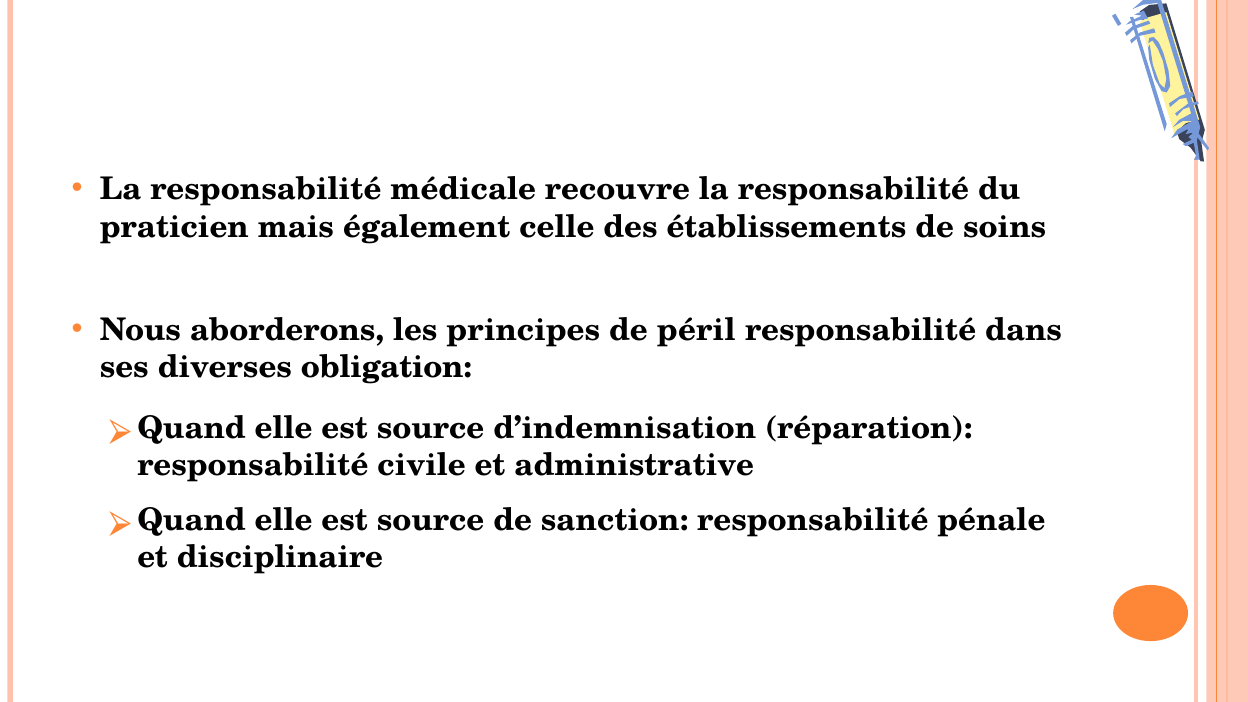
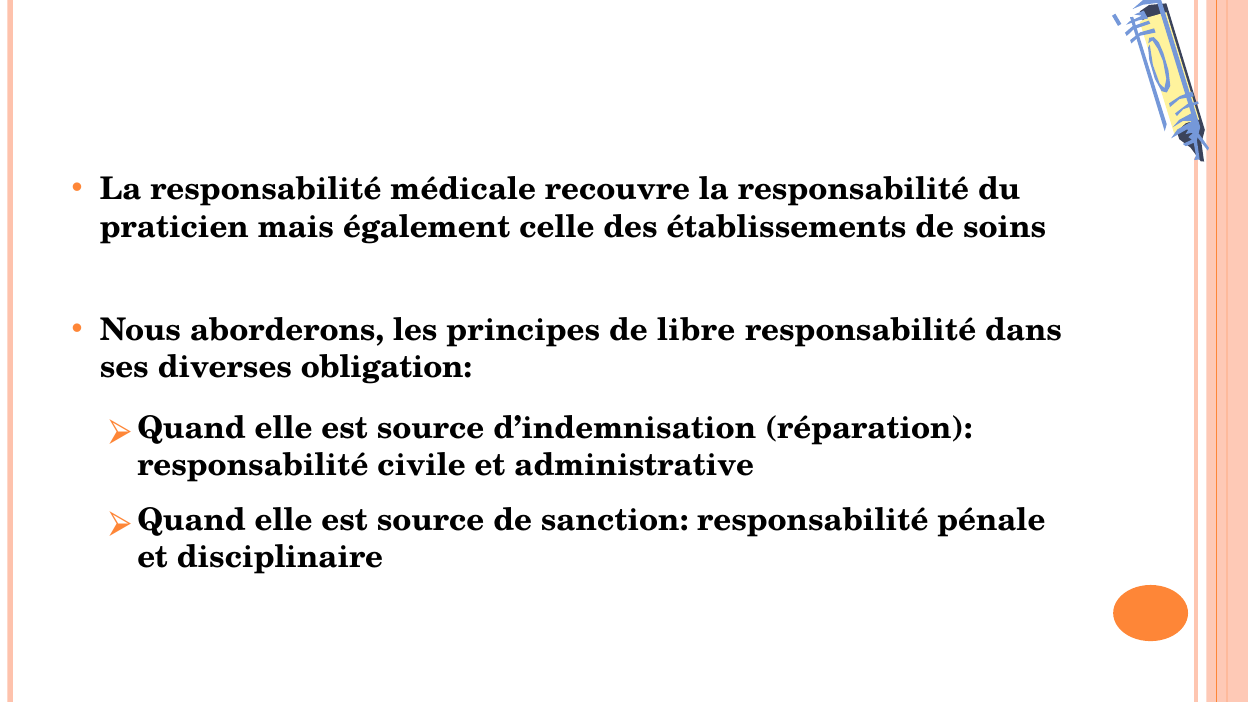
péril: péril -> libre
